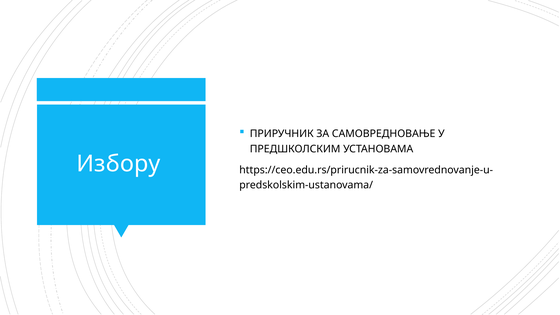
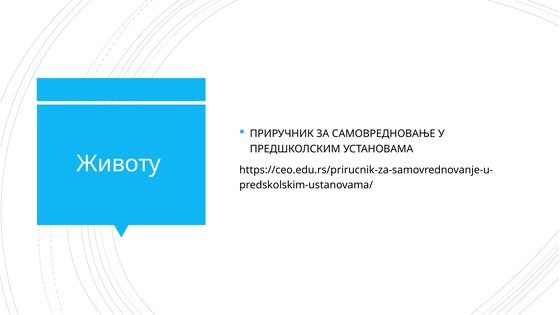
Избору: Избору -> Животу
